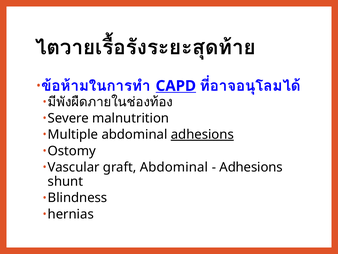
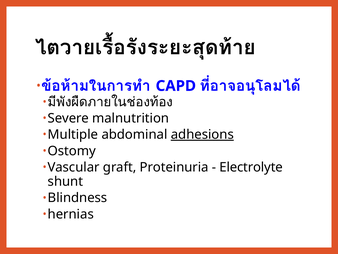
CAPD underline: present -> none
graft Abdominal: Abdominal -> Proteinuria
Adhesions at (251, 167): Adhesions -> Electrolyte
